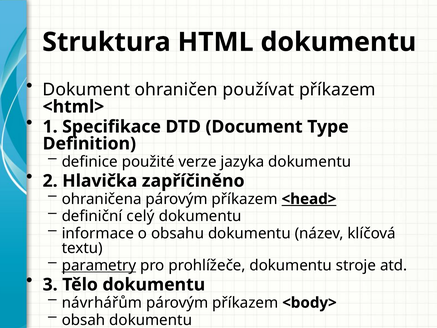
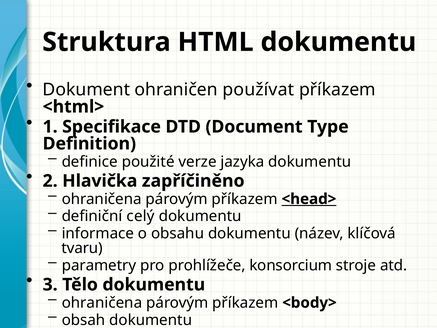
textu: textu -> tvaru
parametry underline: present -> none
prohlížeče dokumentu: dokumentu -> konsorcium
návrhářům at (102, 303): návrhářům -> ohraničena
